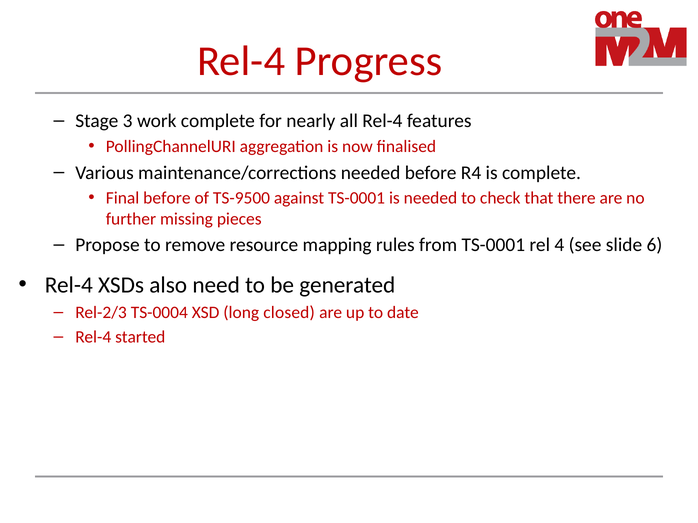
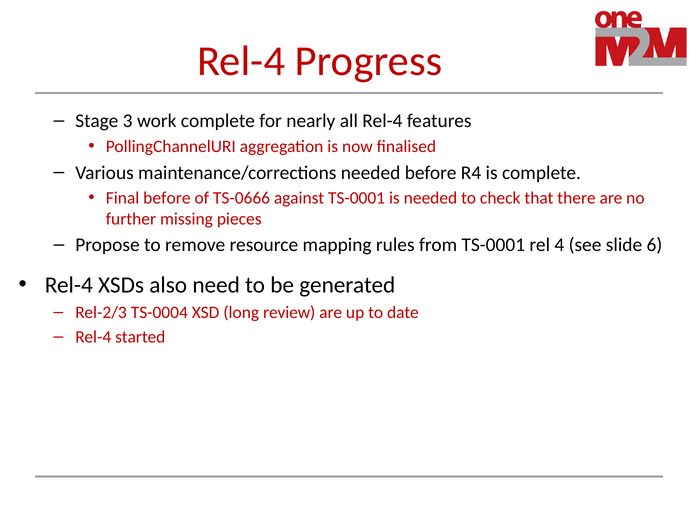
TS-9500: TS-9500 -> TS-0666
closed: closed -> review
